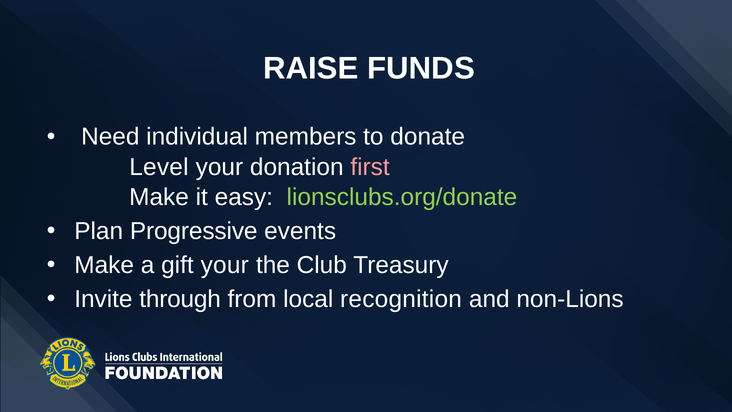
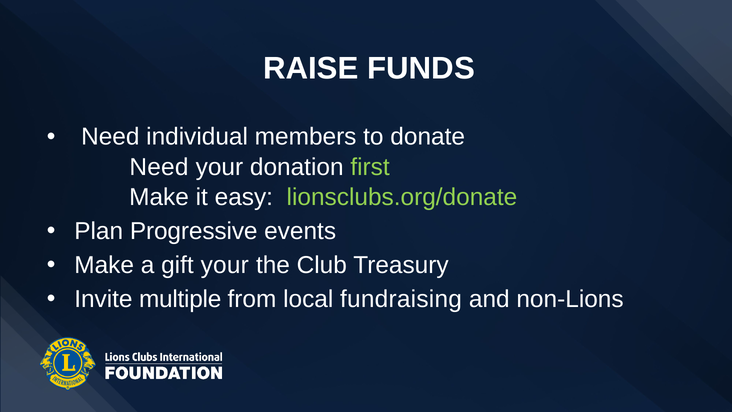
Level at (159, 167): Level -> Need
first colour: pink -> light green
through: through -> multiple
recognition: recognition -> fundraising
